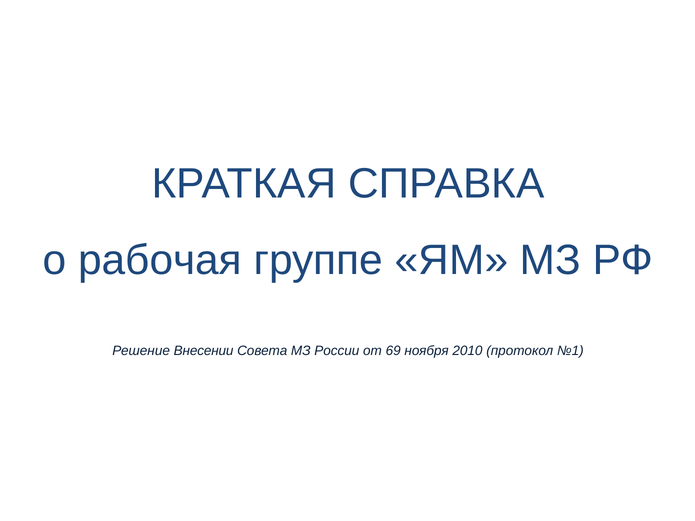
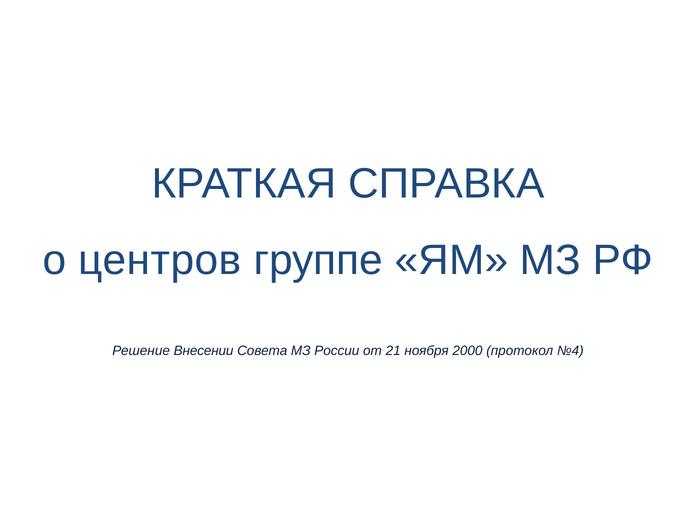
рабочая: рабочая -> центров
69: 69 -> 21
2010: 2010 -> 2000
№1: №1 -> №4
